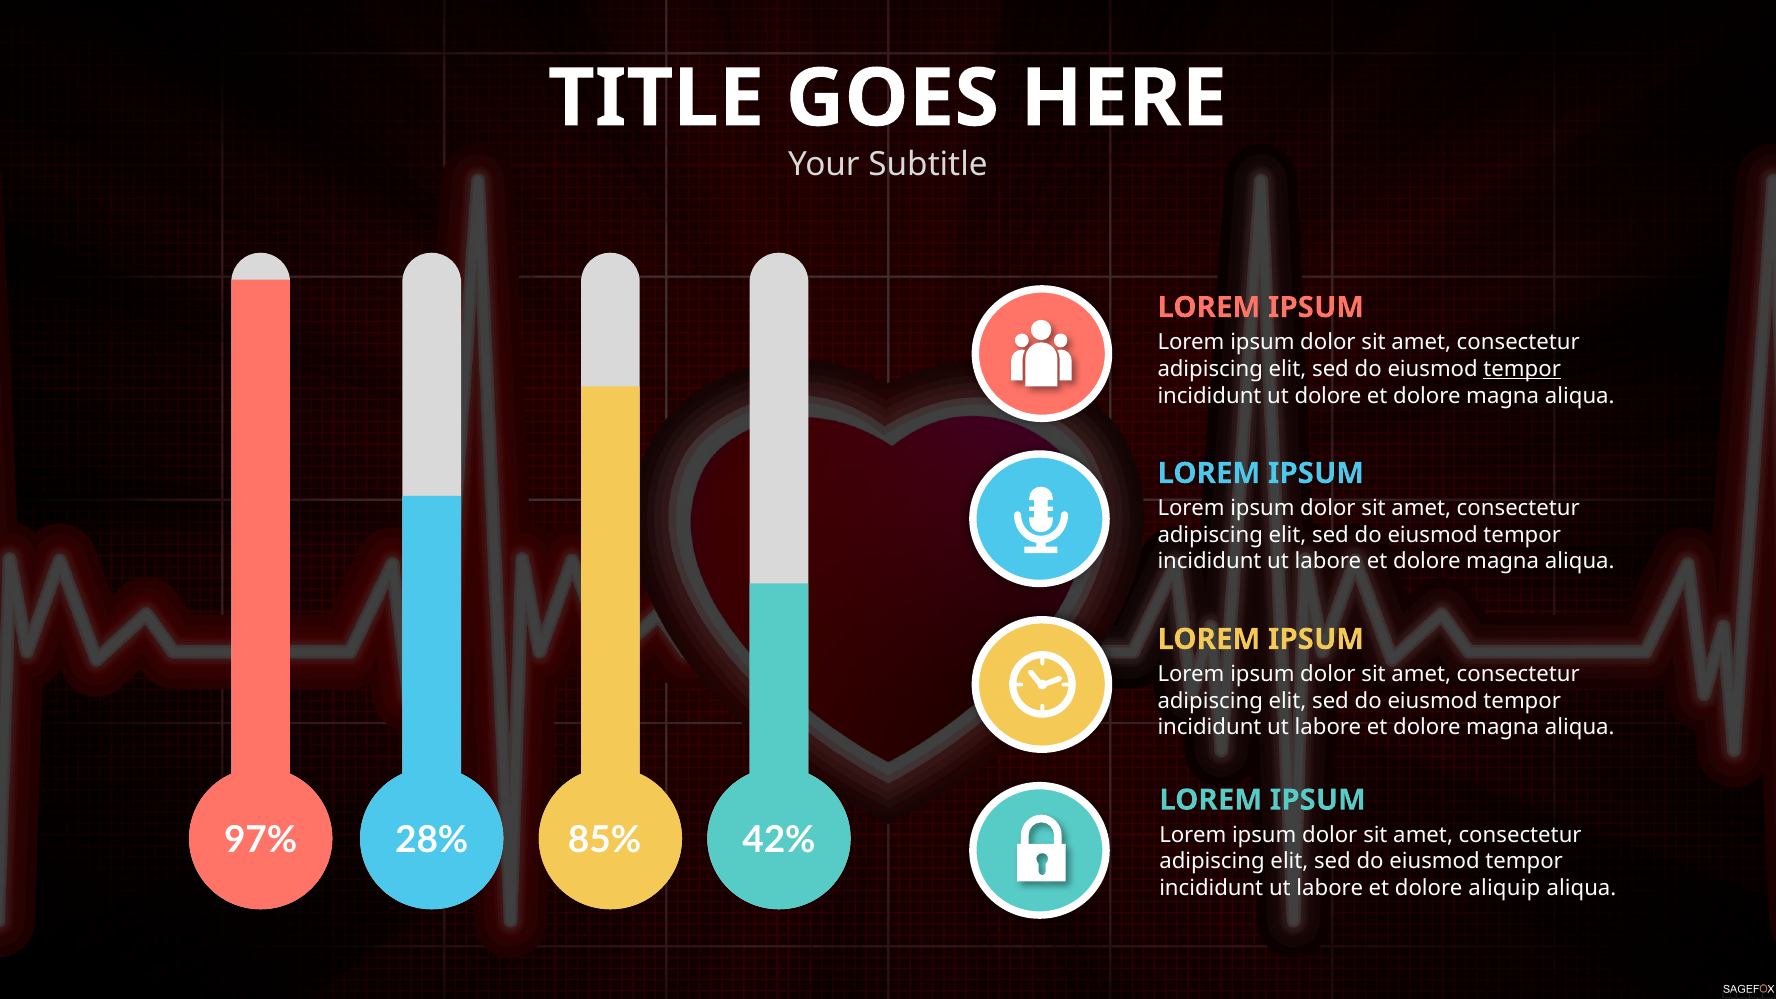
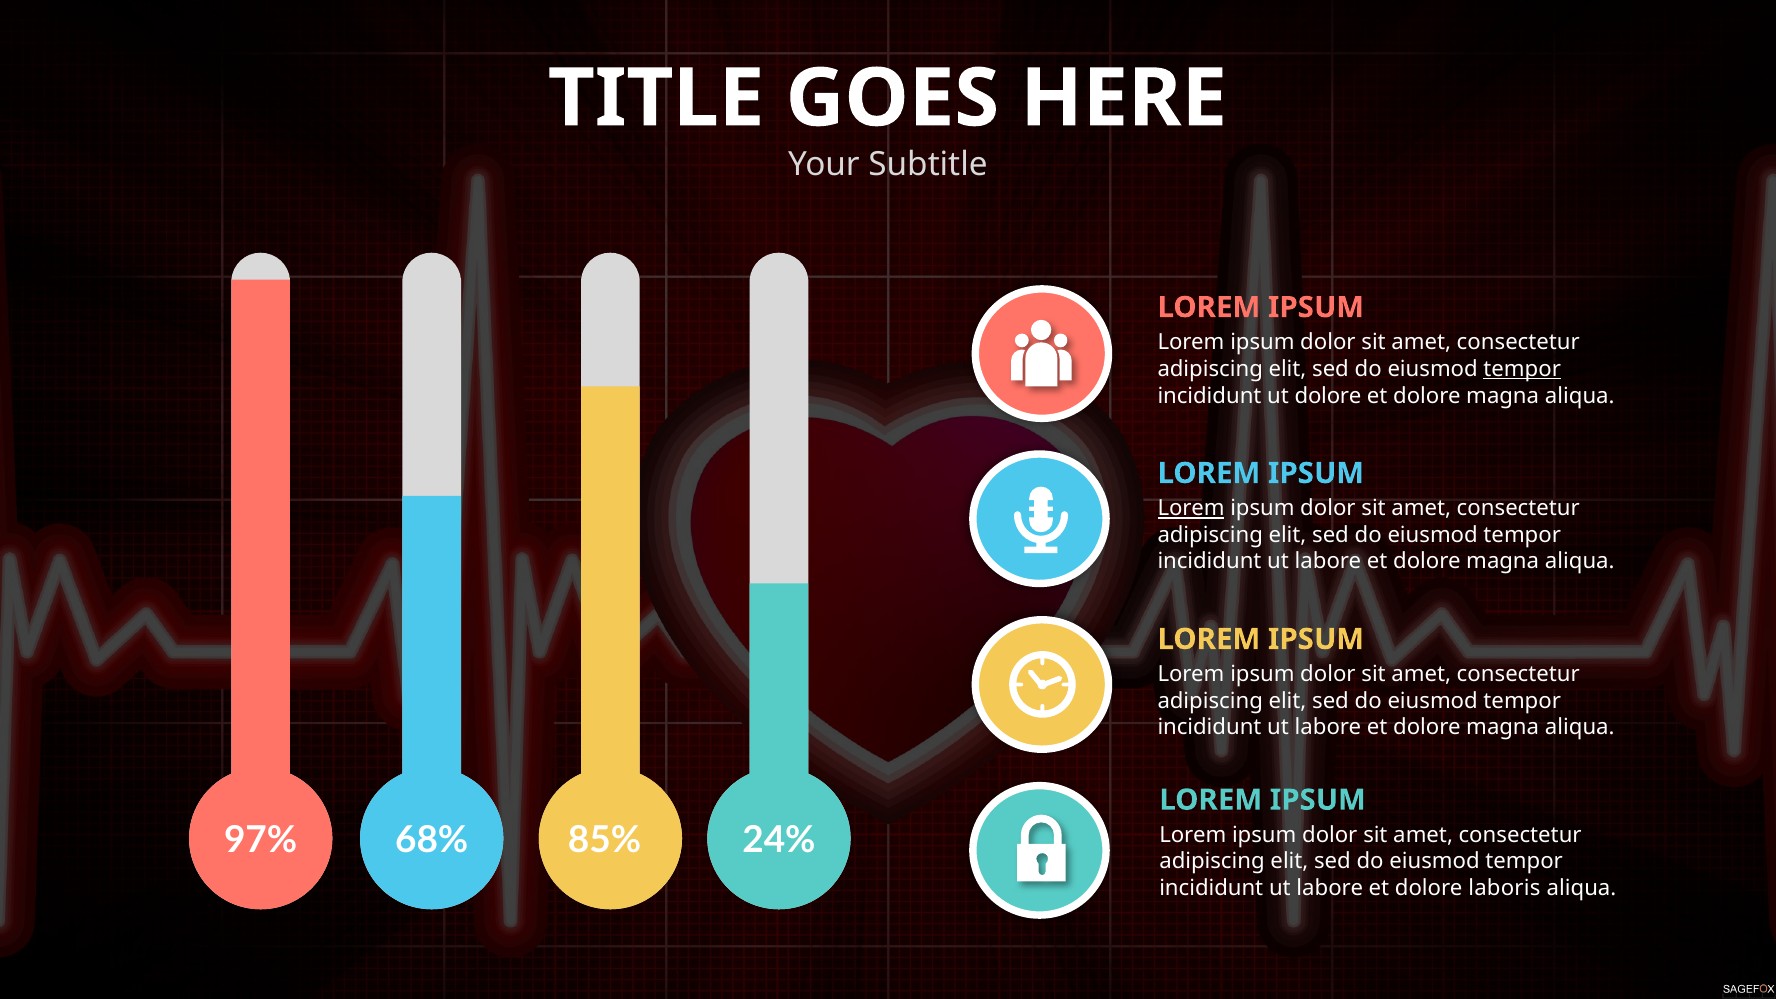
Lorem at (1191, 508) underline: none -> present
28%: 28% -> 68%
42%: 42% -> 24%
aliquip: aliquip -> laboris
